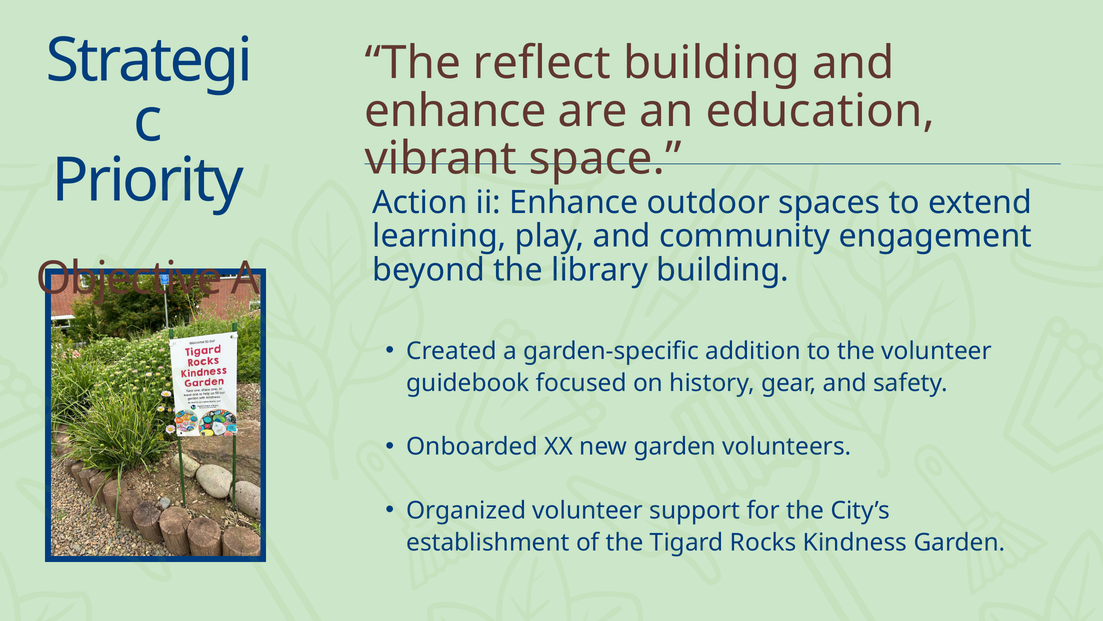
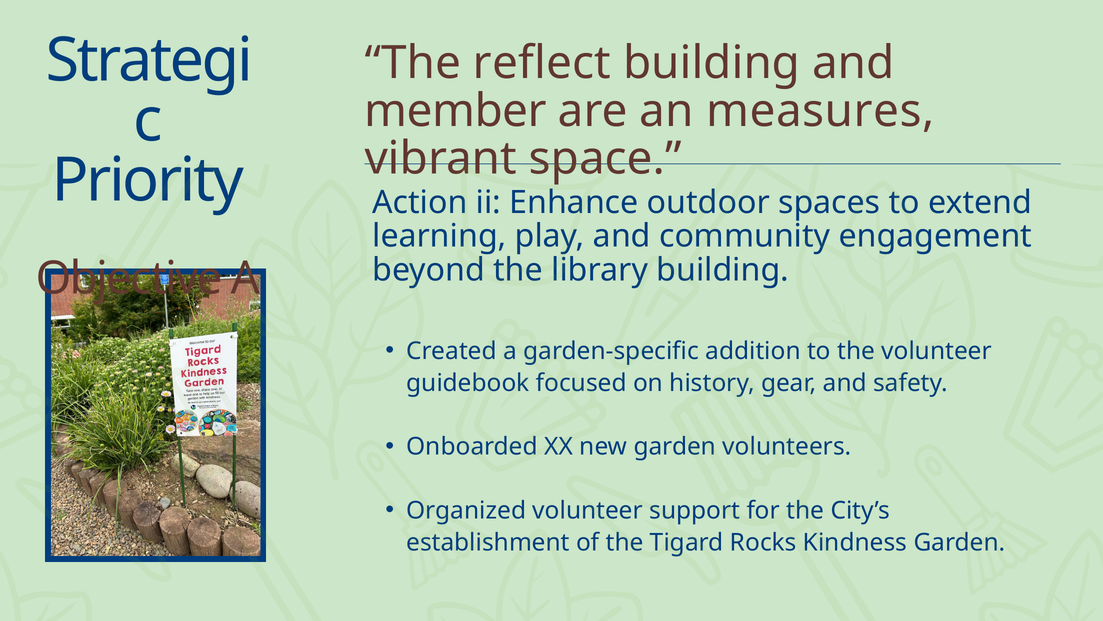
enhance at (455, 111): enhance -> member
education: education -> measures
